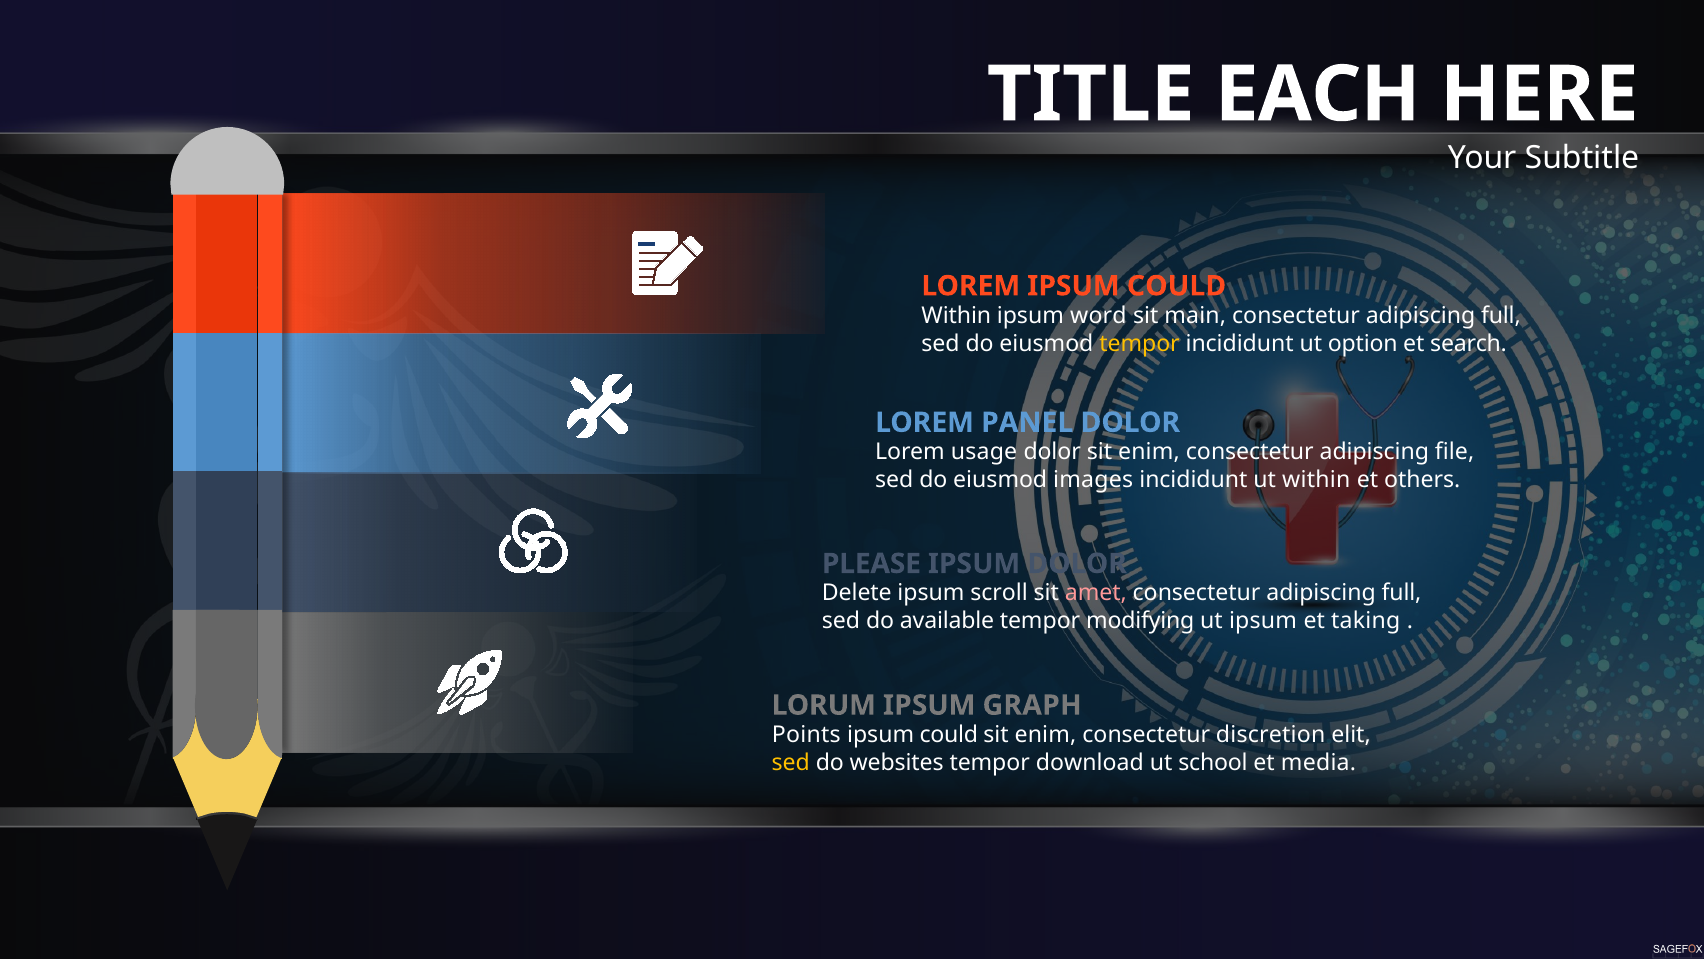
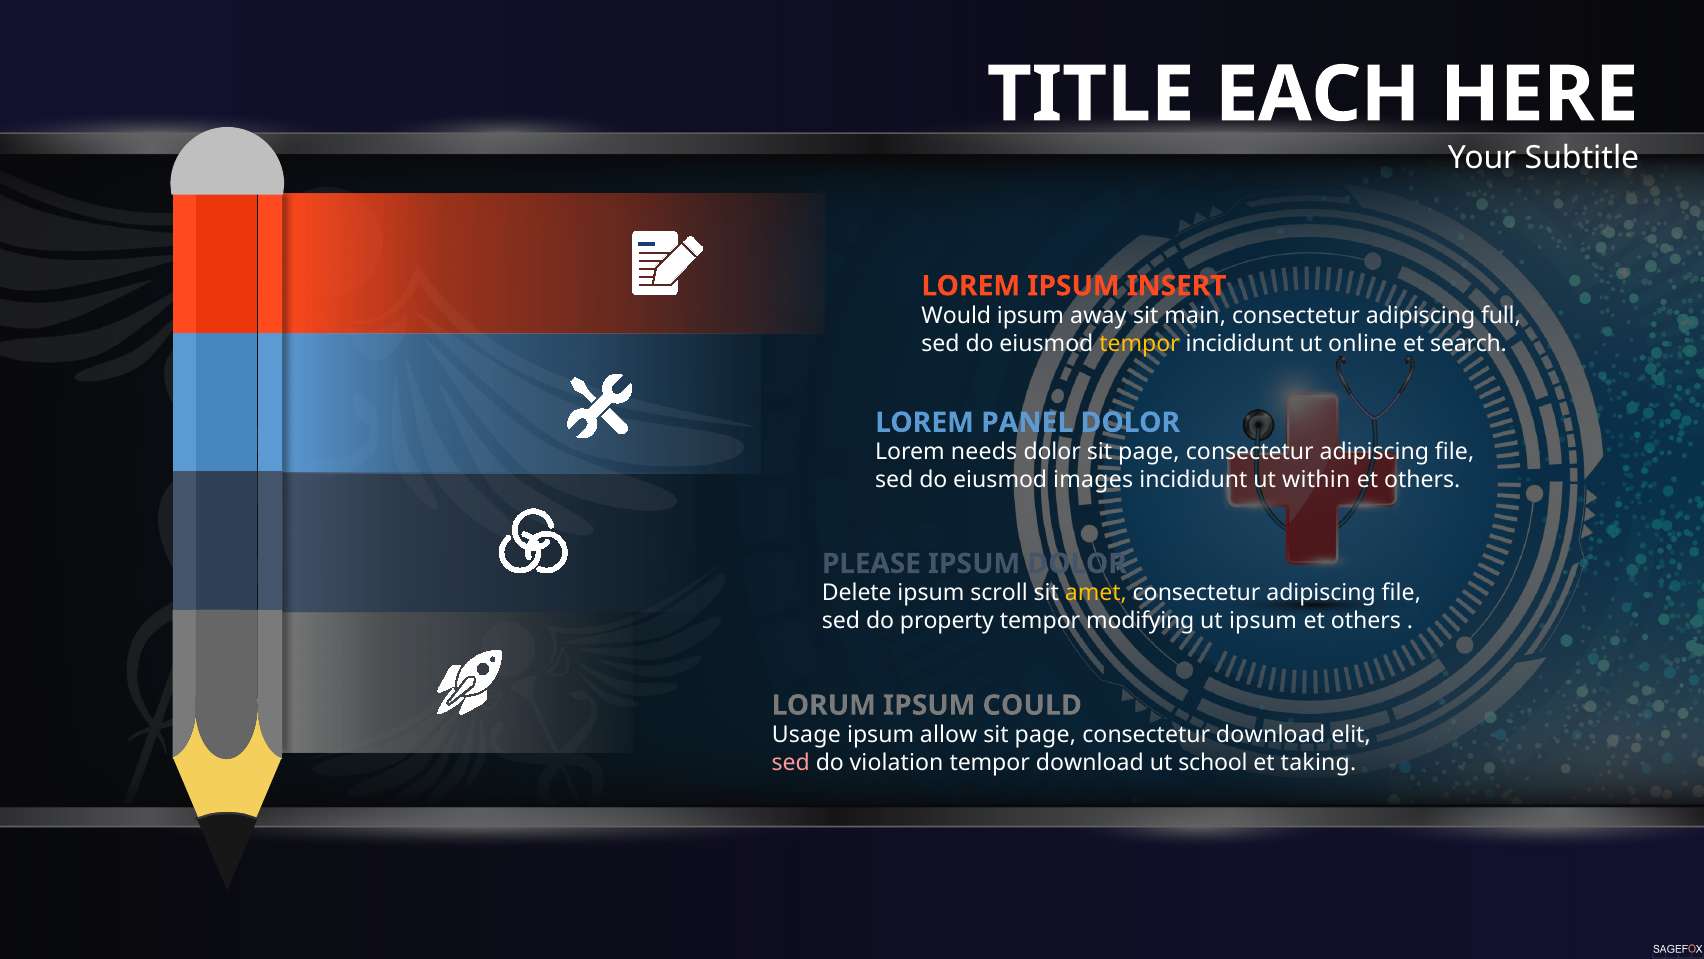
LOREM IPSUM COULD: COULD -> INSERT
Within at (956, 315): Within -> Would
word: word -> away
option: option -> online
usage: usage -> needs
dolor sit enim: enim -> page
amet colour: pink -> yellow
full at (1401, 593): full -> file
available: available -> property
taking at (1366, 621): taking -> others
GRAPH: GRAPH -> COULD
Points: Points -> Usage
could at (949, 735): could -> allow
enim at (1045, 735): enim -> page
consectetur discretion: discretion -> download
sed at (791, 762) colour: yellow -> pink
websites: websites -> violation
media: media -> taking
